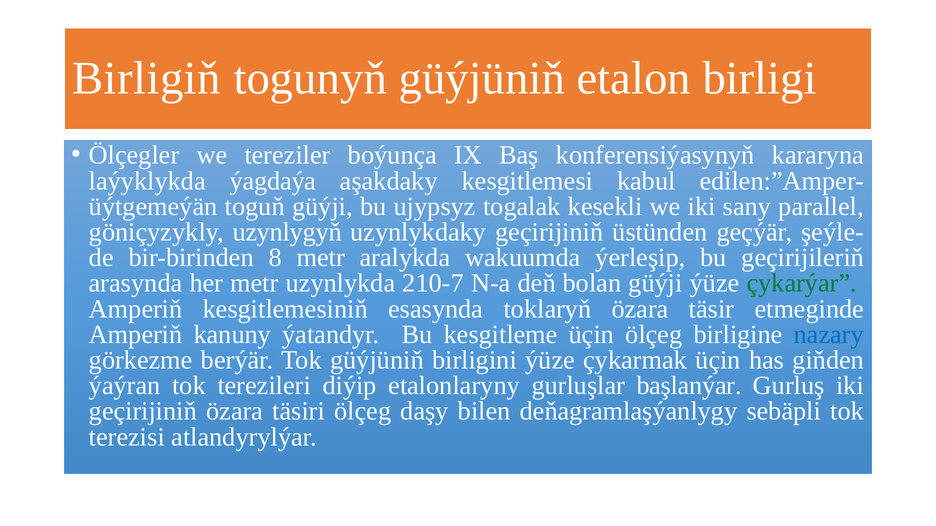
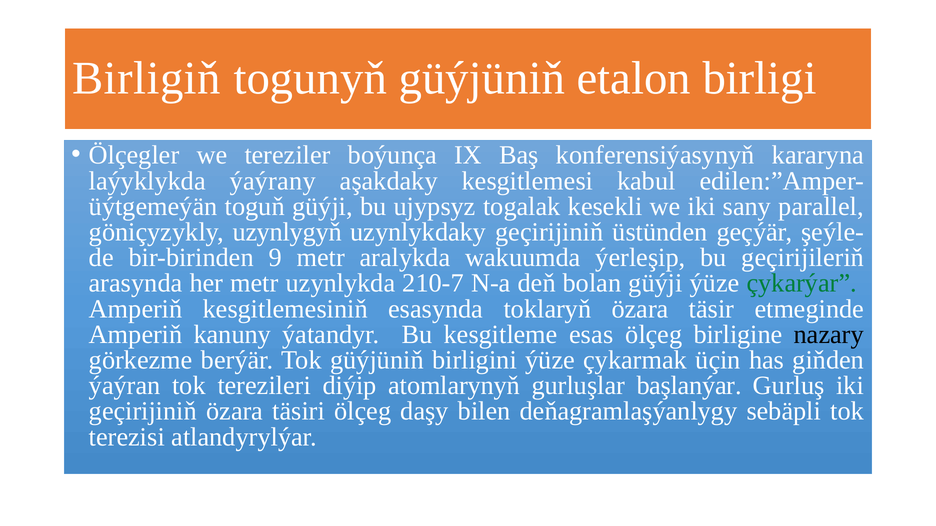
ýagdaýa: ýagdaýa -> ýaýrany
8: 8 -> 9
kesgitleme üçin: üçin -> esas
nazary colour: blue -> black
etalonlaryny: etalonlaryny -> atomlarynyň
